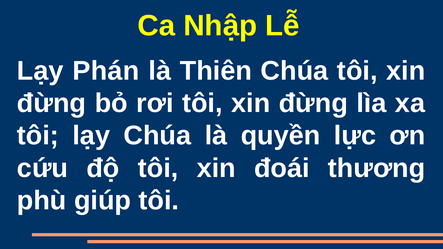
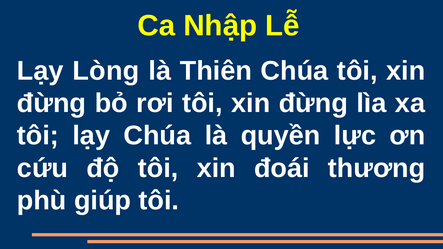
Phán: Phán -> Lòng
